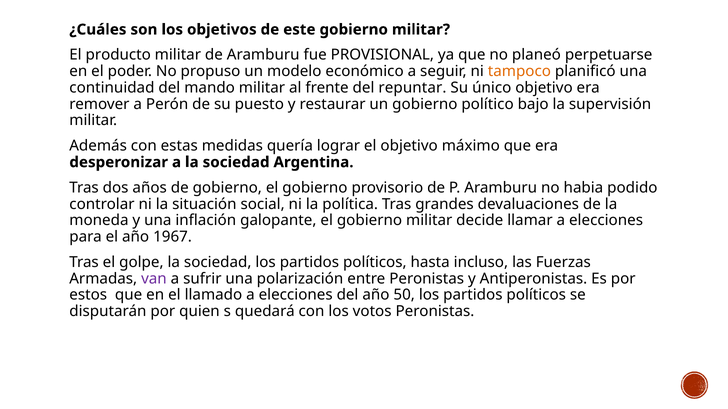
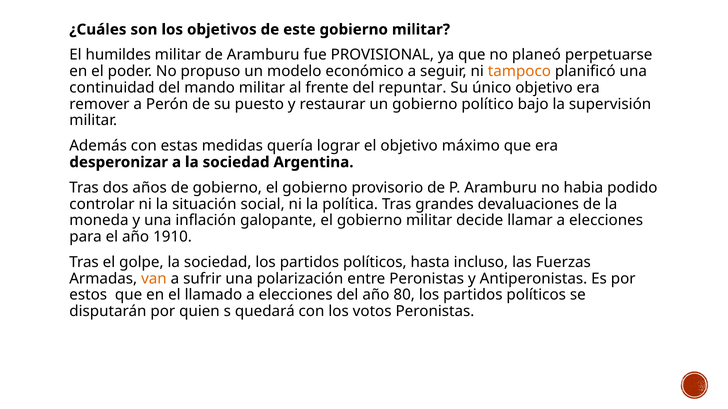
producto: producto -> humildes
1967: 1967 -> 1910
van colour: purple -> orange
50: 50 -> 80
